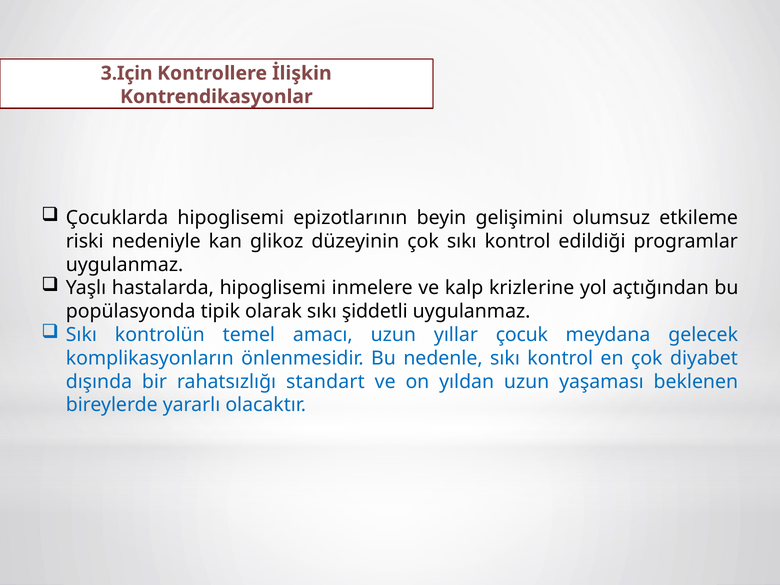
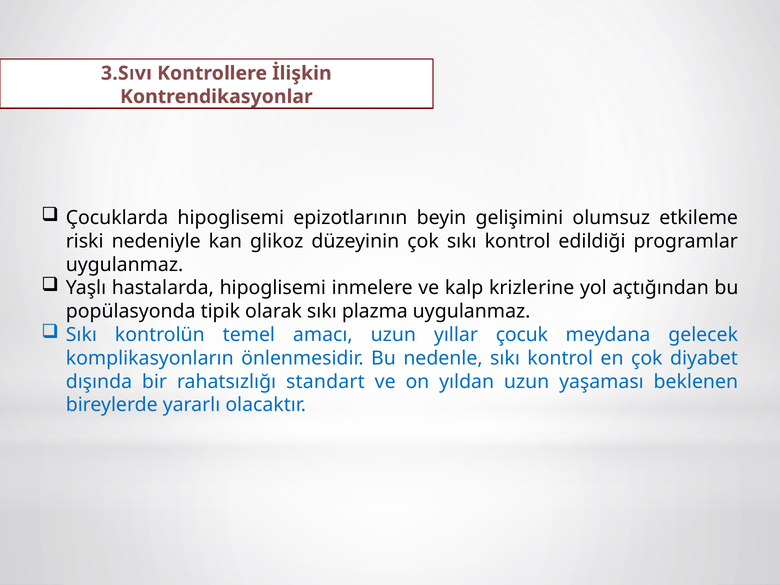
3.Için: 3.Için -> 3.Sıvı
şiddetli: şiddetli -> plazma
